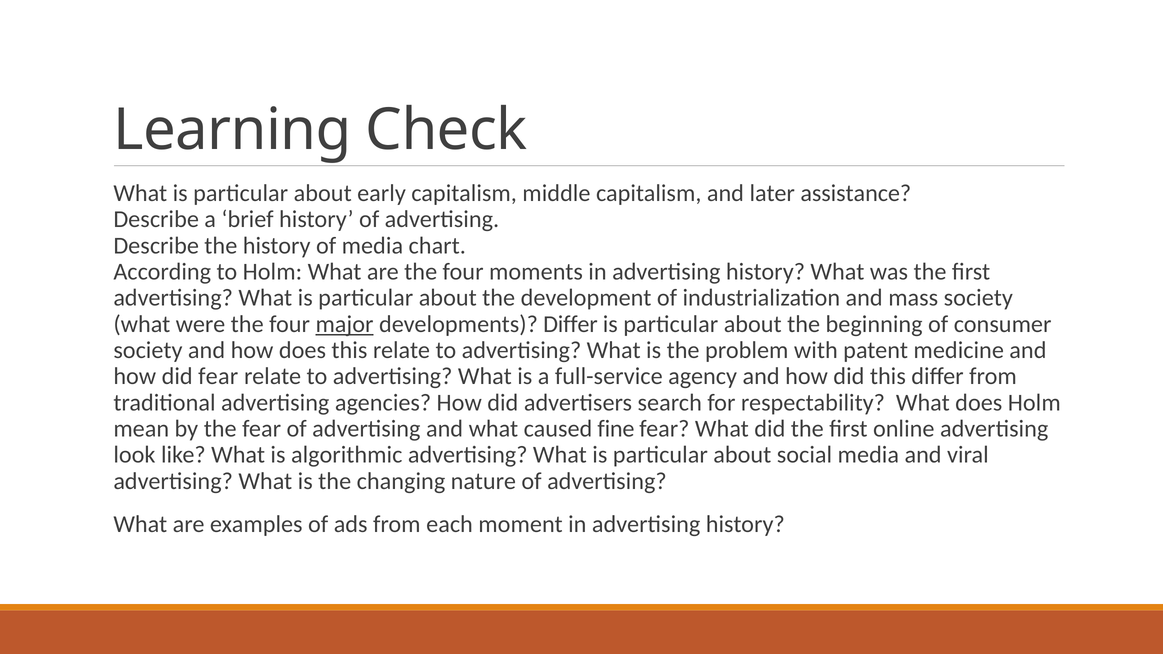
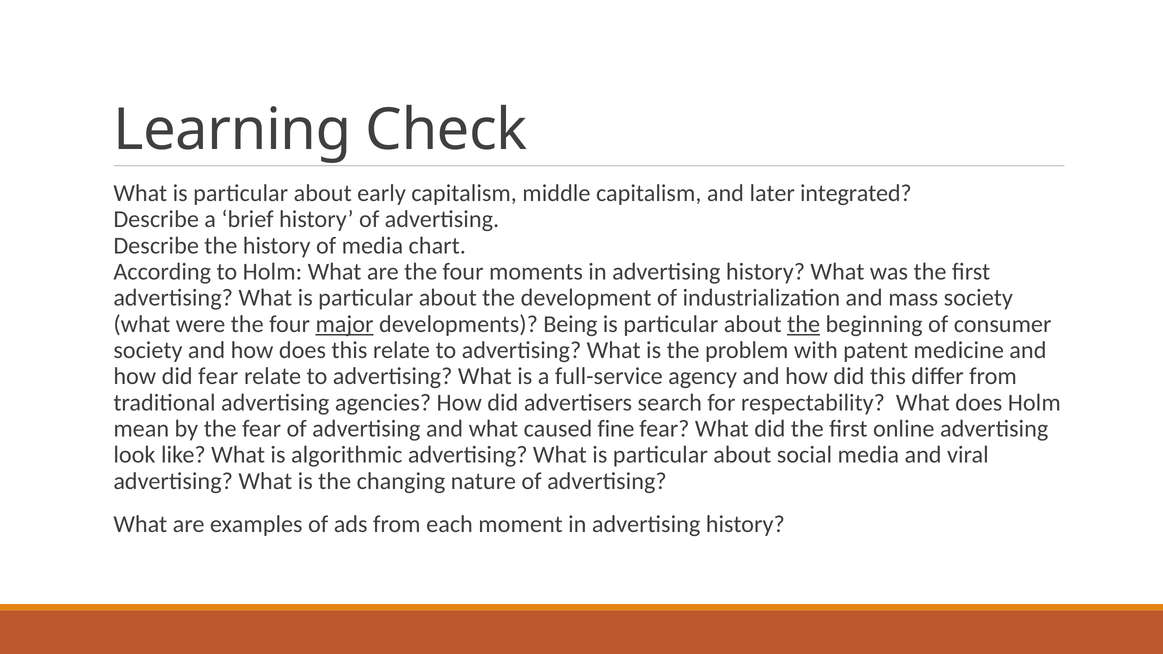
assistance: assistance -> integrated
developments Differ: Differ -> Being
the at (804, 324) underline: none -> present
